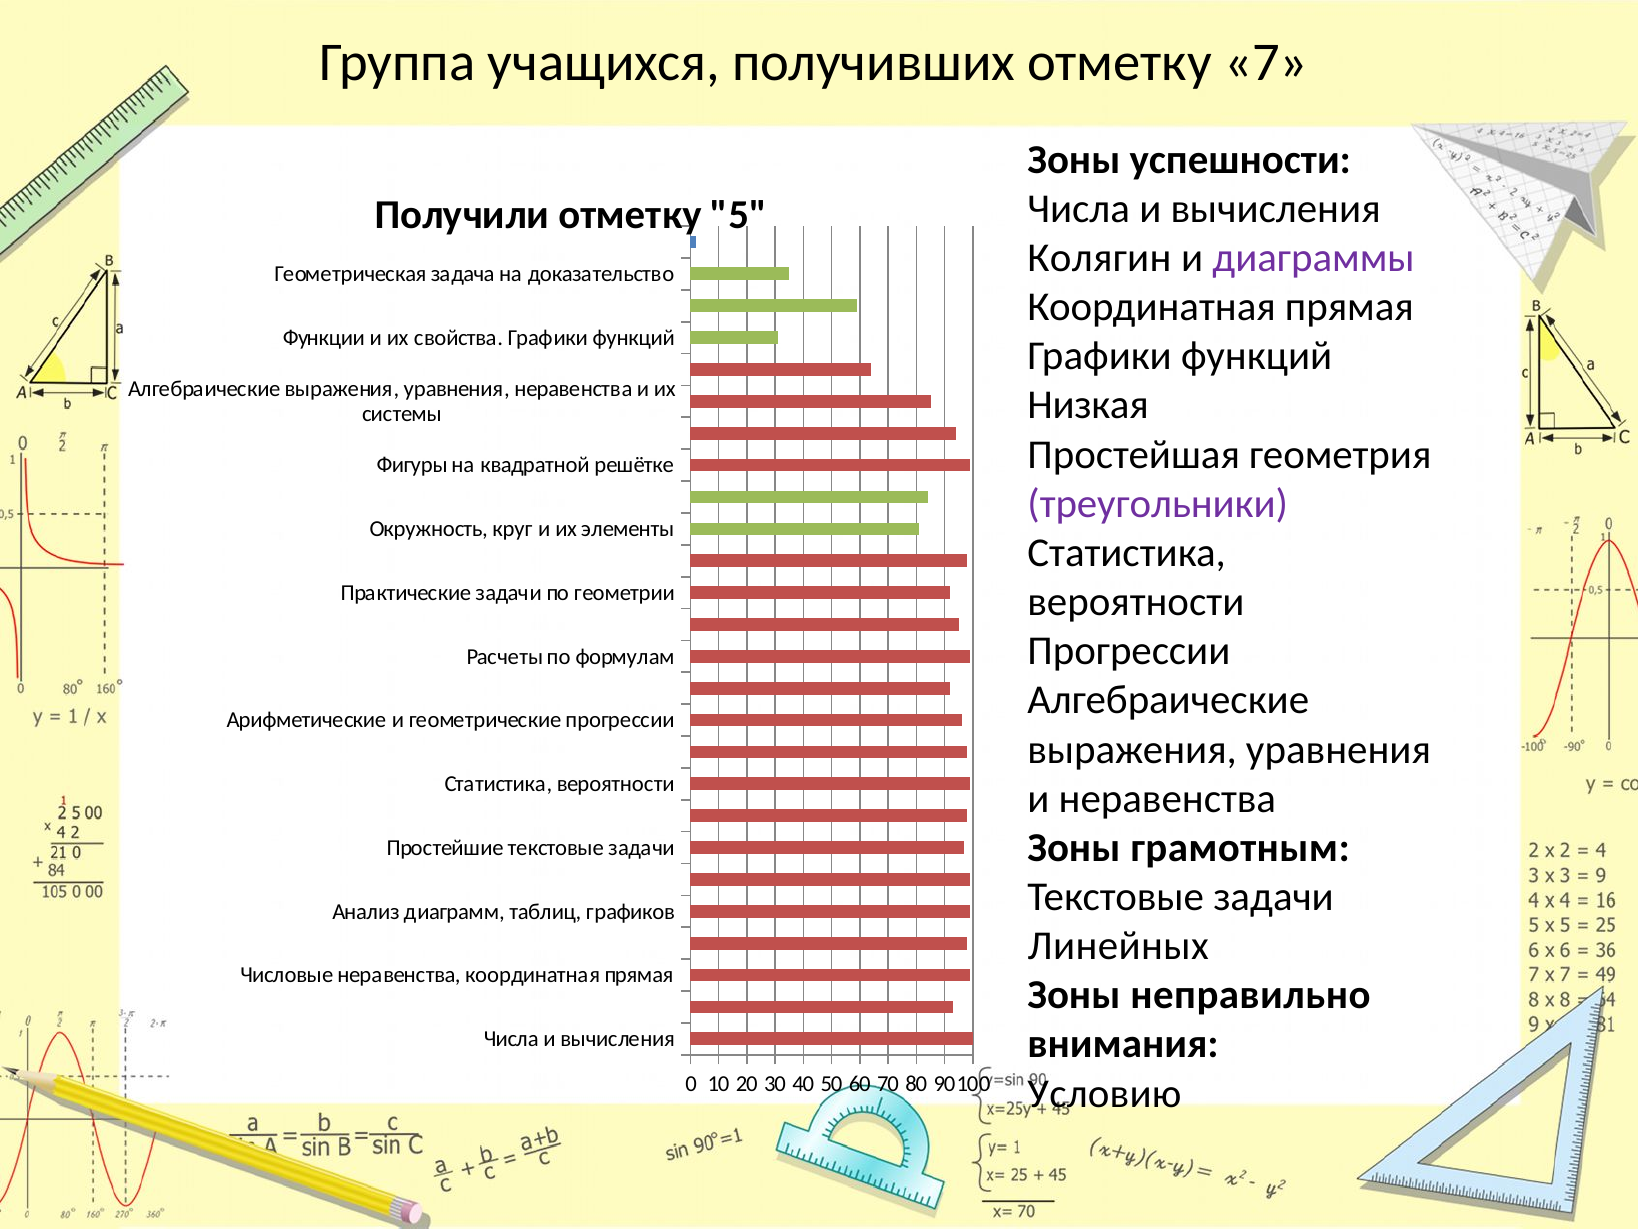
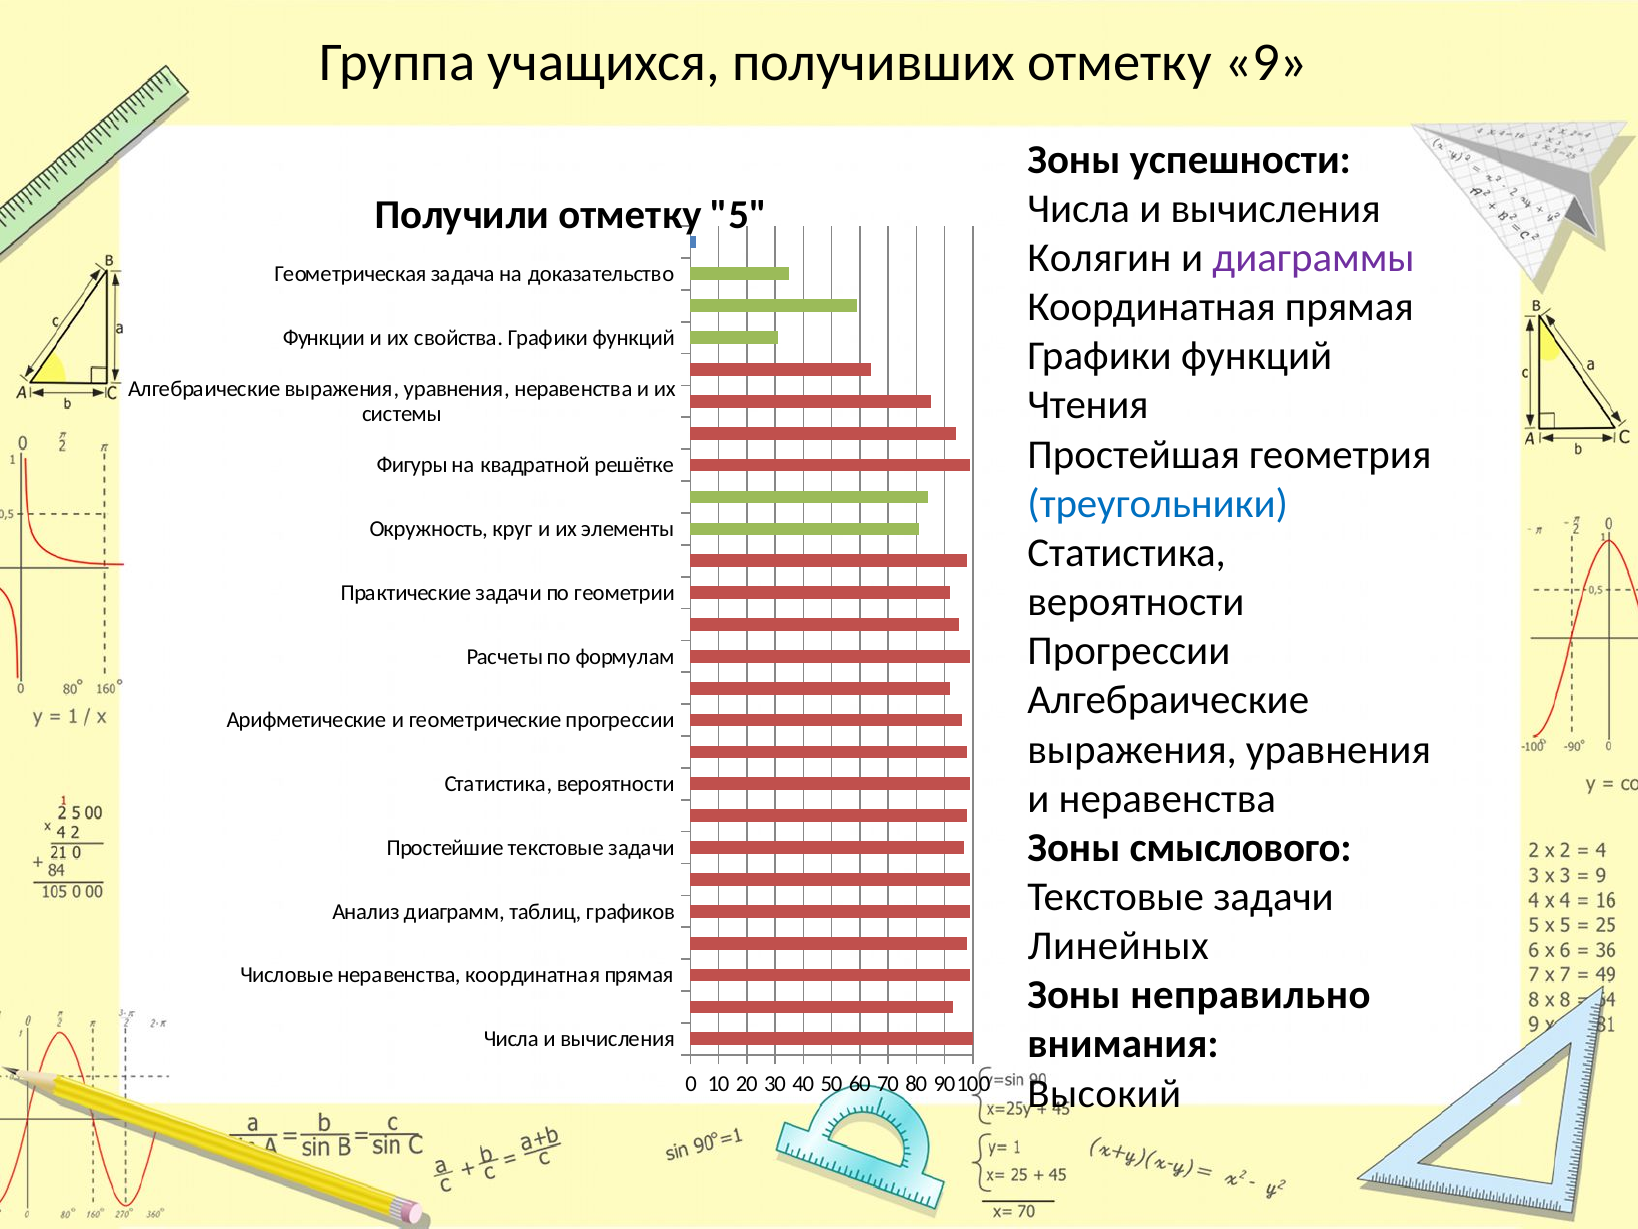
7: 7 -> 9
Низкая: Низкая -> Чтения
треугольники colour: purple -> blue
грамотным: грамотным -> смыслового
Условию: Условию -> Высокий
